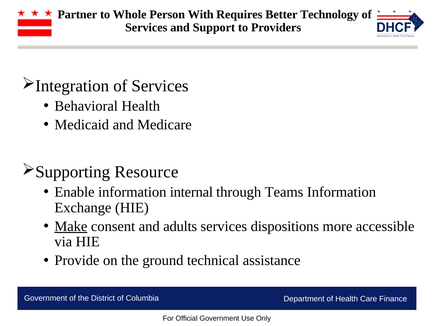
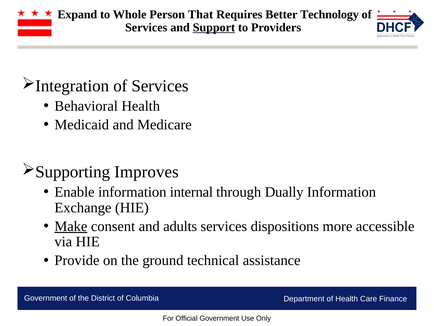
Partner: Partner -> Expand
With: With -> That
Support underline: none -> present
Resource: Resource -> Improves
Teams: Teams -> Dually
